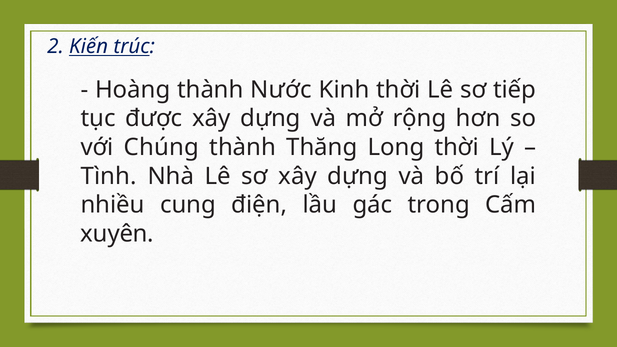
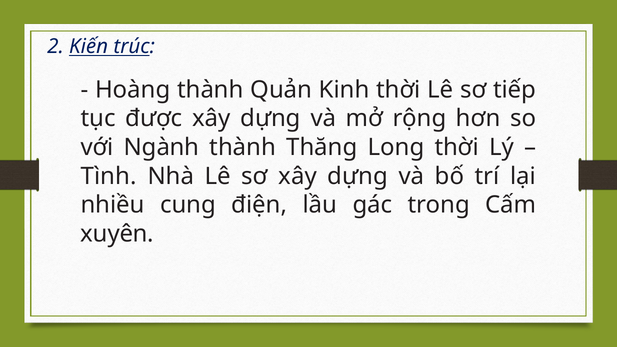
Nước: Nước -> Quản
Chúng: Chúng -> Ngành
